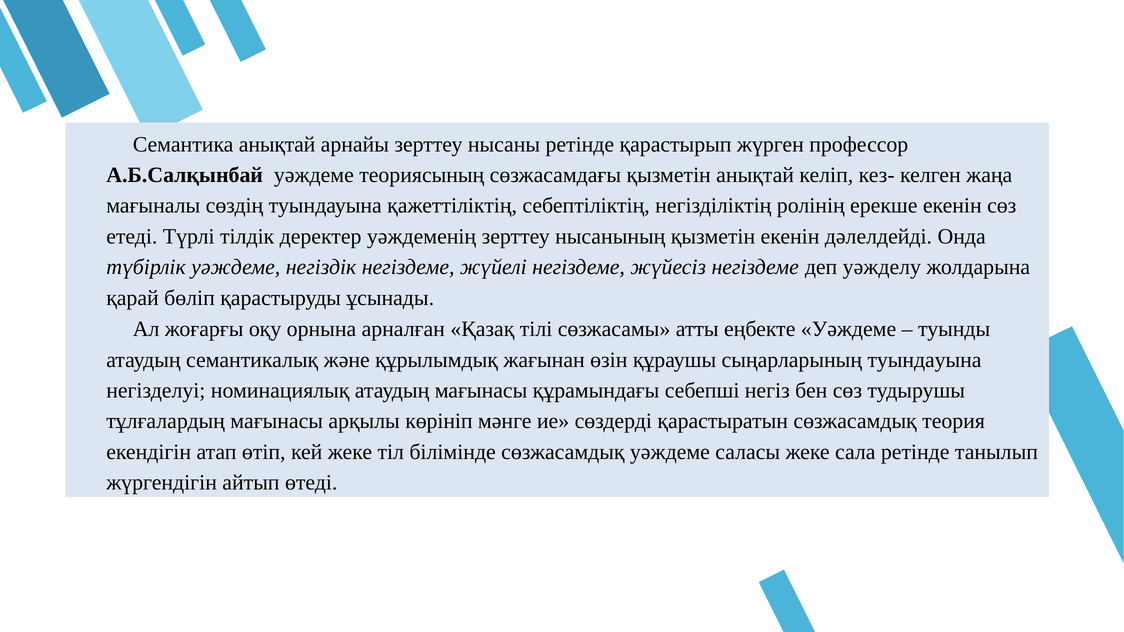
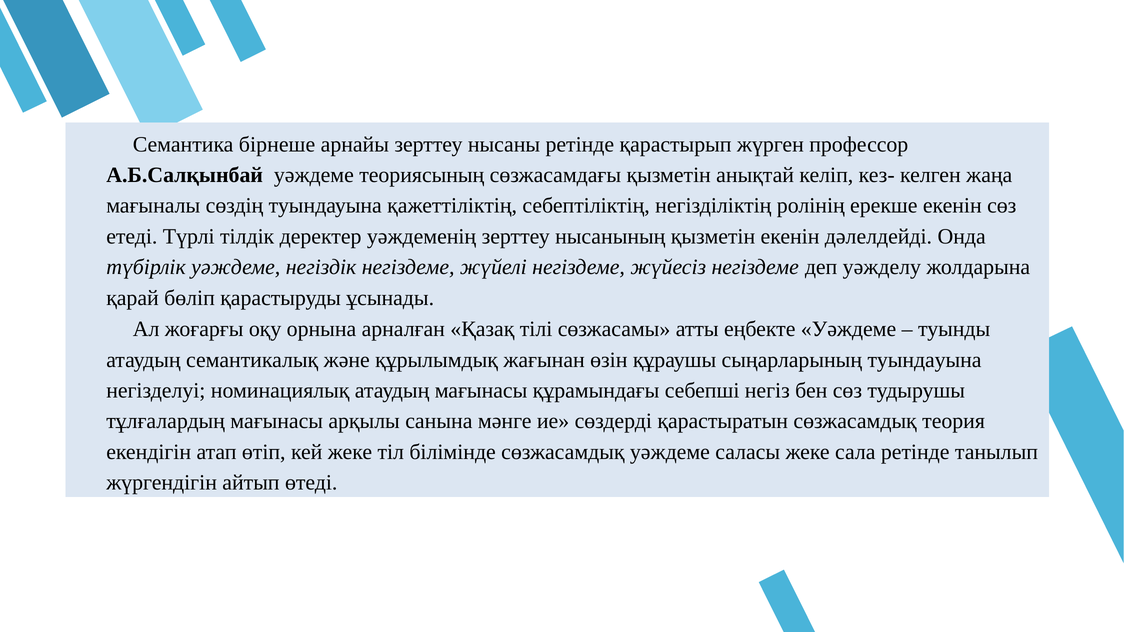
Семантика анықтай: анықтай -> бірнеше
көрініп: көрініп -> санына
